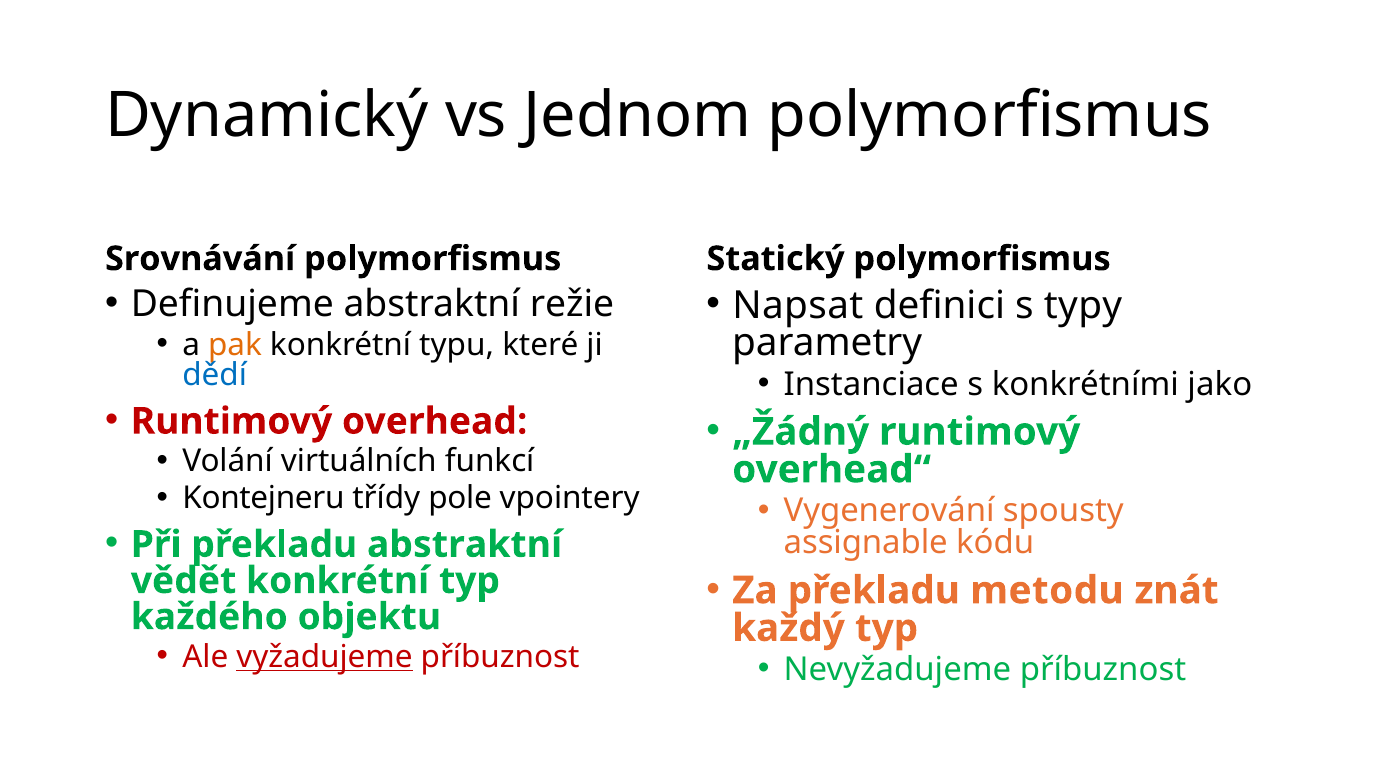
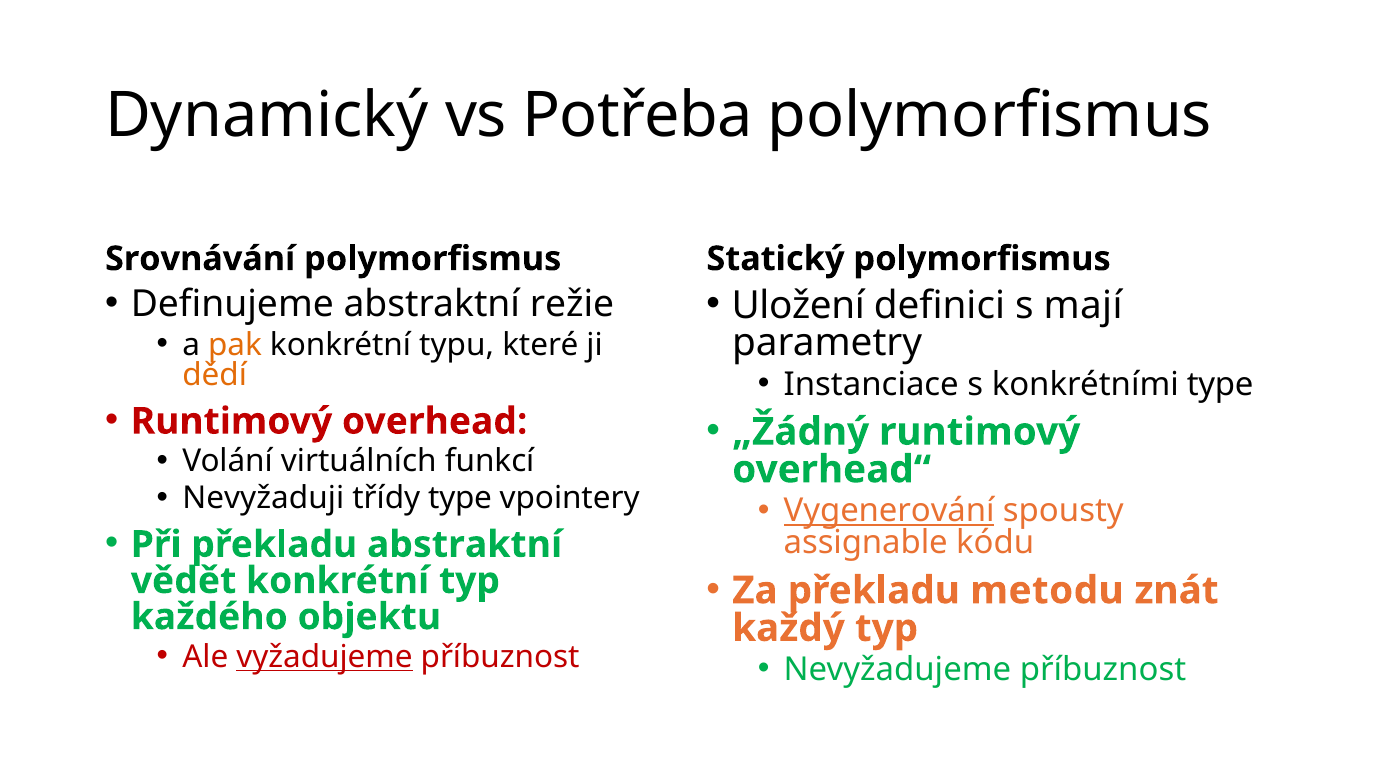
Jednom: Jednom -> Potřeba
Napsat: Napsat -> Uložení
typy: typy -> mají
dědí colour: blue -> orange
konkrétními jako: jako -> type
Kontejneru: Kontejneru -> Nevyžaduji
třídy pole: pole -> type
Vygenerování underline: none -> present
